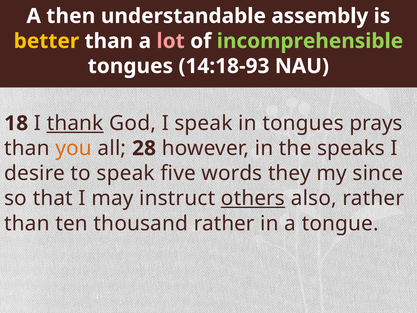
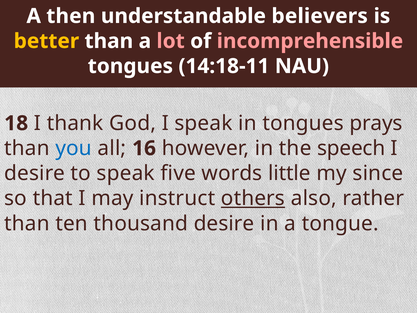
assembly: assembly -> believers
incomprehensible colour: light green -> pink
14:18-93: 14:18-93 -> 14:18-11
thank underline: present -> none
you colour: orange -> blue
28: 28 -> 16
speaks: speaks -> speech
they: they -> little
thousand rather: rather -> desire
